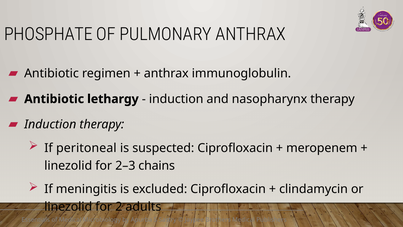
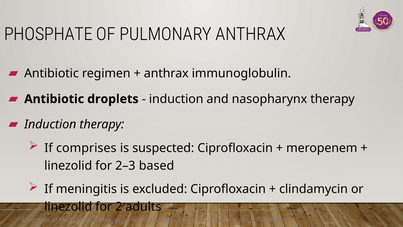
lethargy: lethargy -> droplets
peritoneal: peritoneal -> comprises
chains: chains -> based
